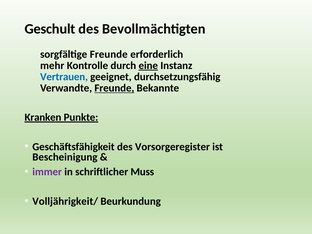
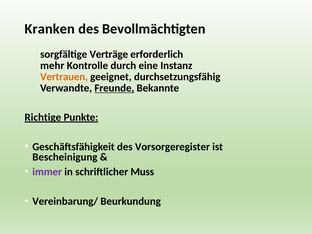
Geschult: Geschult -> Kranken
sorgfältige Freunde: Freunde -> Verträge
eine underline: present -> none
Vertrauen colour: blue -> orange
Kranken: Kranken -> Richtige
Volljährigkeit/: Volljährigkeit/ -> Vereinbarung/
